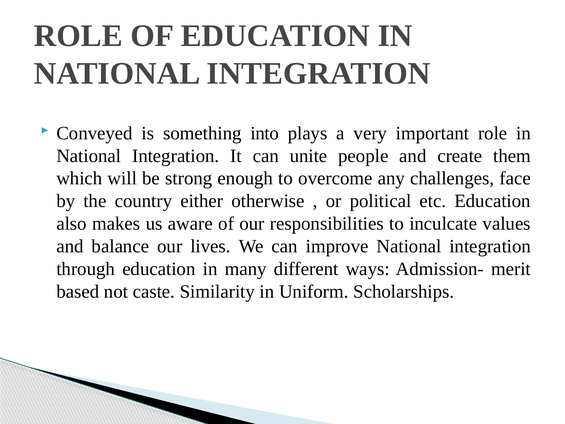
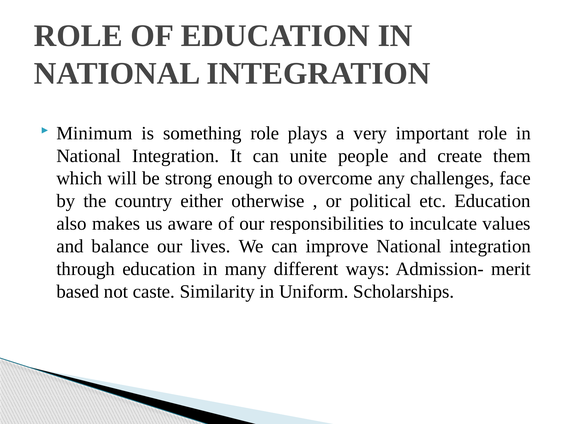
Conveyed: Conveyed -> Minimum
something into: into -> role
